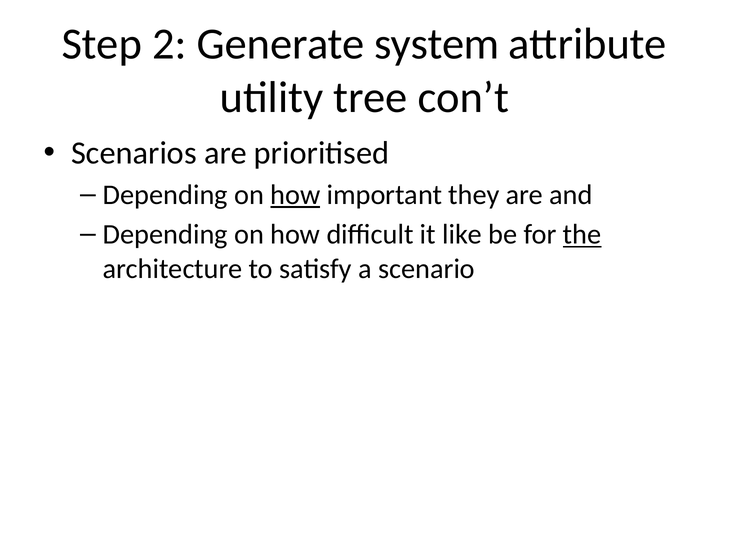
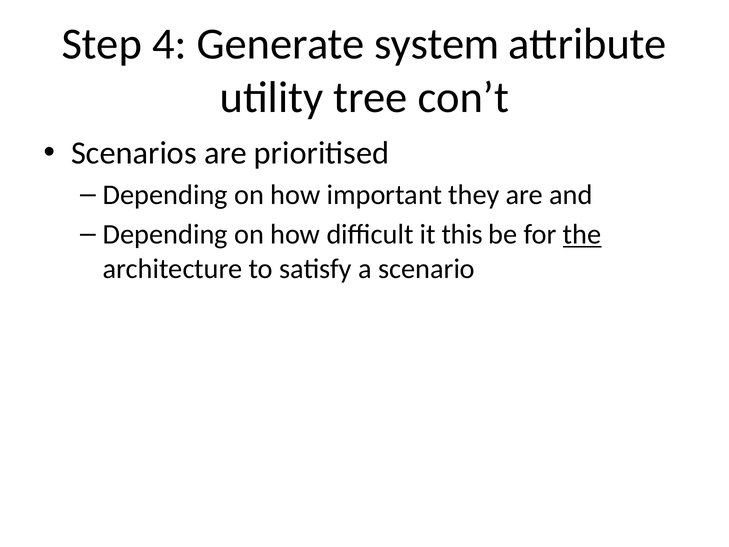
2: 2 -> 4
how at (295, 195) underline: present -> none
like: like -> this
